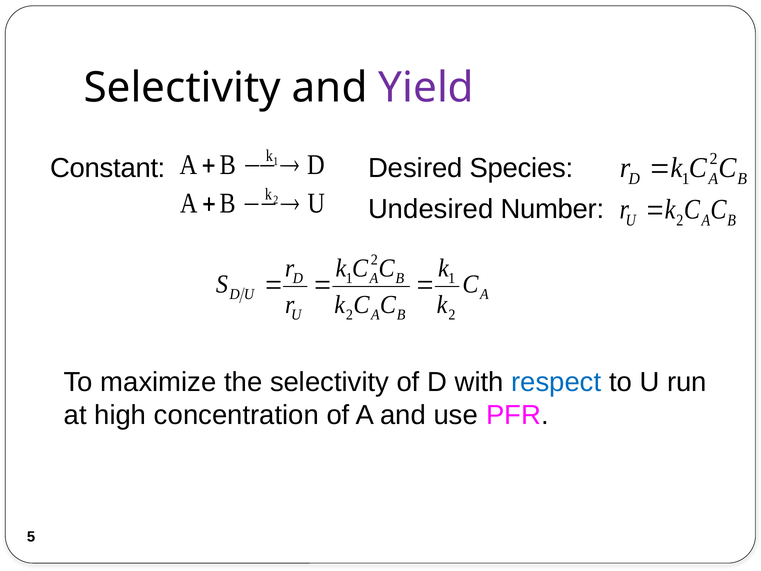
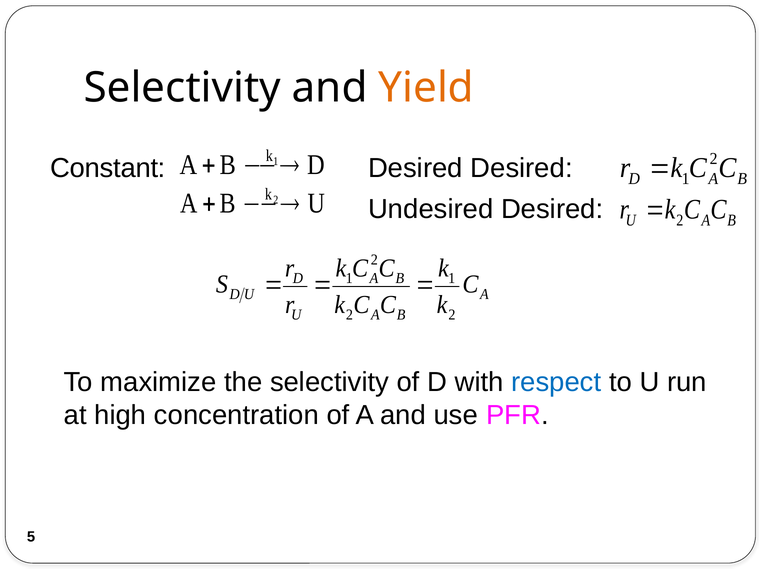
Yield colour: purple -> orange
Desired Species: Species -> Desired
Undesired Number: Number -> Desired
